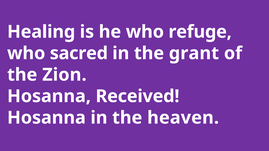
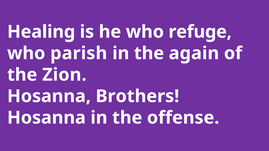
sacred: sacred -> parish
grant: grant -> again
Received: Received -> Brothers
heaven: heaven -> offense
